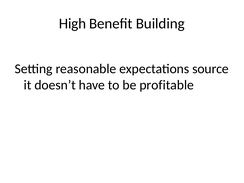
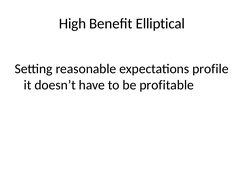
Building: Building -> Elliptical
source: source -> profile
